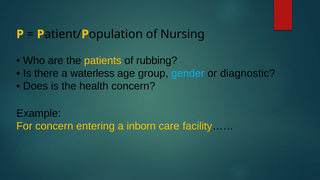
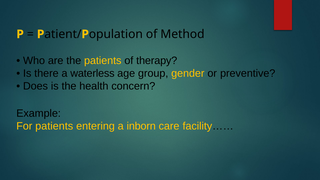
Nursing: Nursing -> Method
rubbing: rubbing -> therapy
gender colour: light blue -> yellow
diagnostic: diagnostic -> preventive
For concern: concern -> patients
